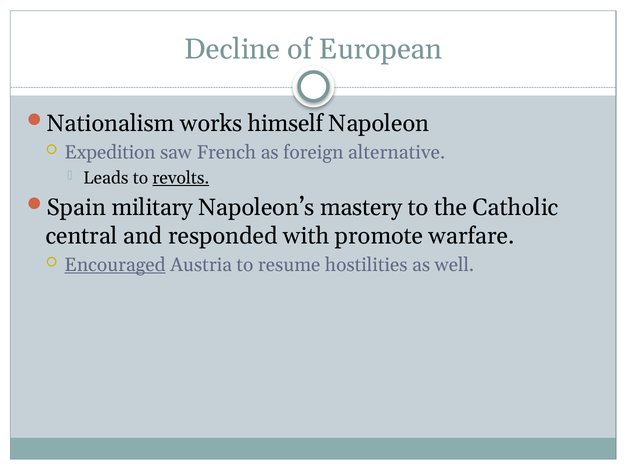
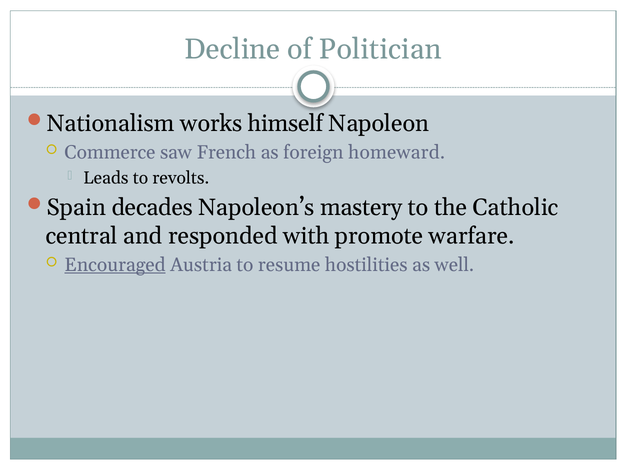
European: European -> Politician
Expedition: Expedition -> Commerce
alternative: alternative -> homeward
revolts underline: present -> none
military: military -> decades
